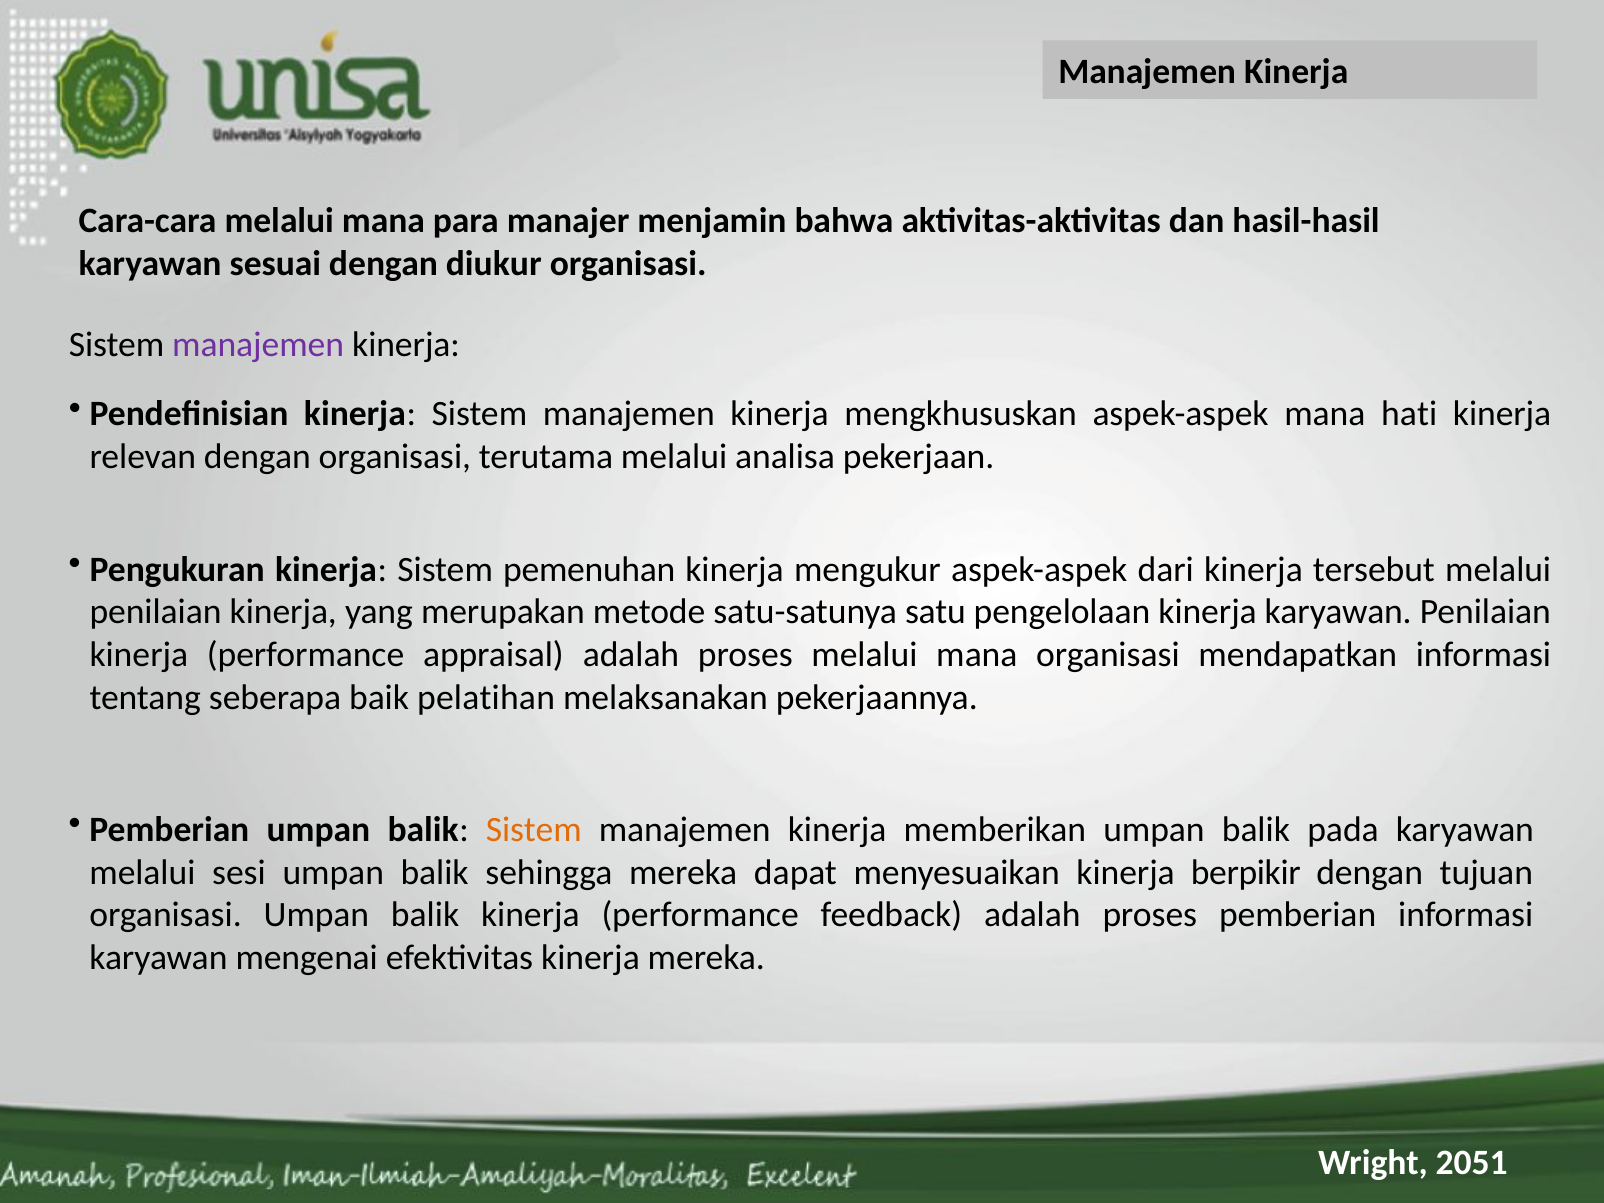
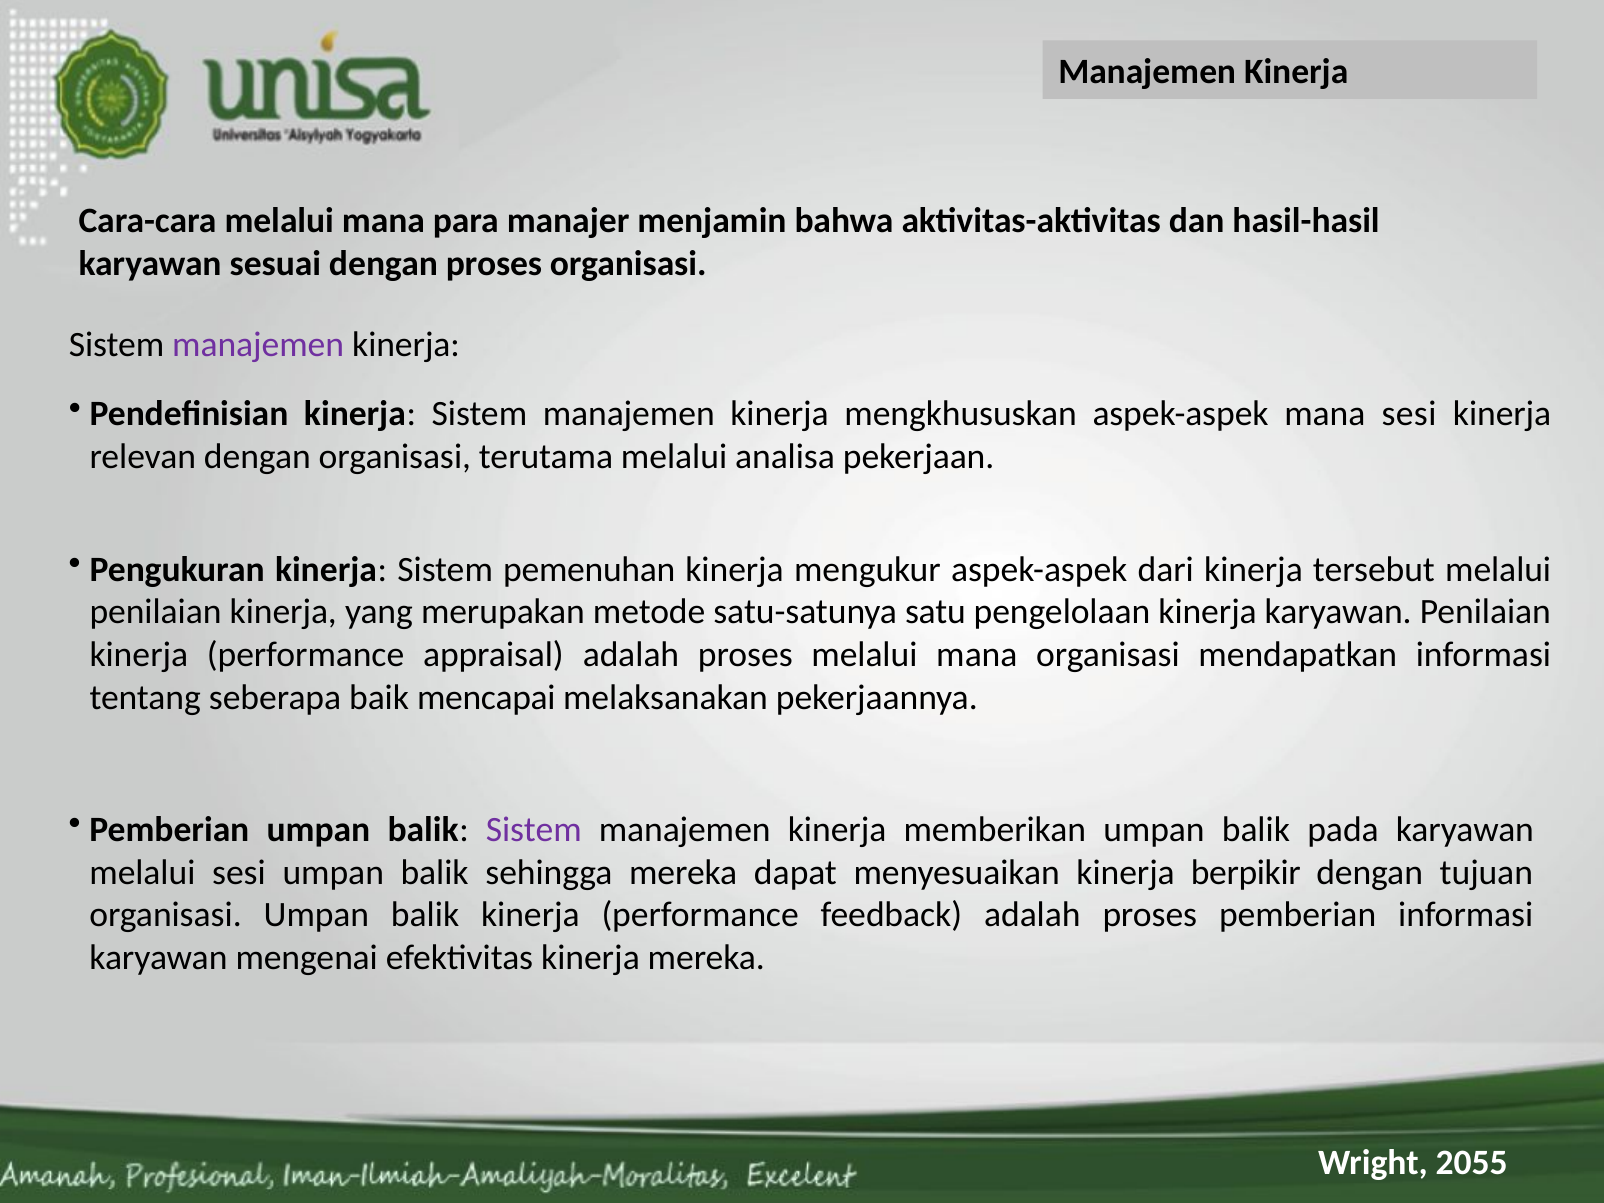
dengan diukur: diukur -> proses
mana hati: hati -> sesi
pelatihan: pelatihan -> mencapai
Sistem at (534, 830) colour: orange -> purple
2051: 2051 -> 2055
